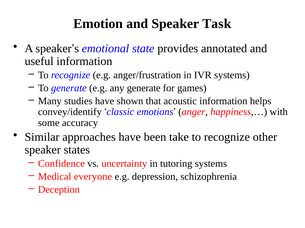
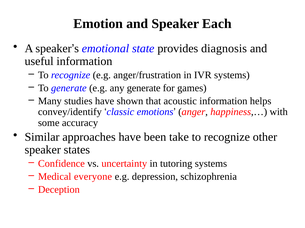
Task: Task -> Each
annotated: annotated -> diagnosis
